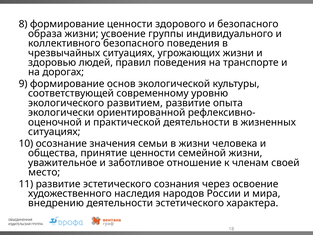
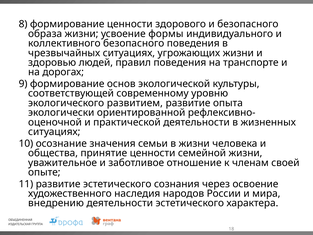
группы: группы -> формы
место: место -> опыте
